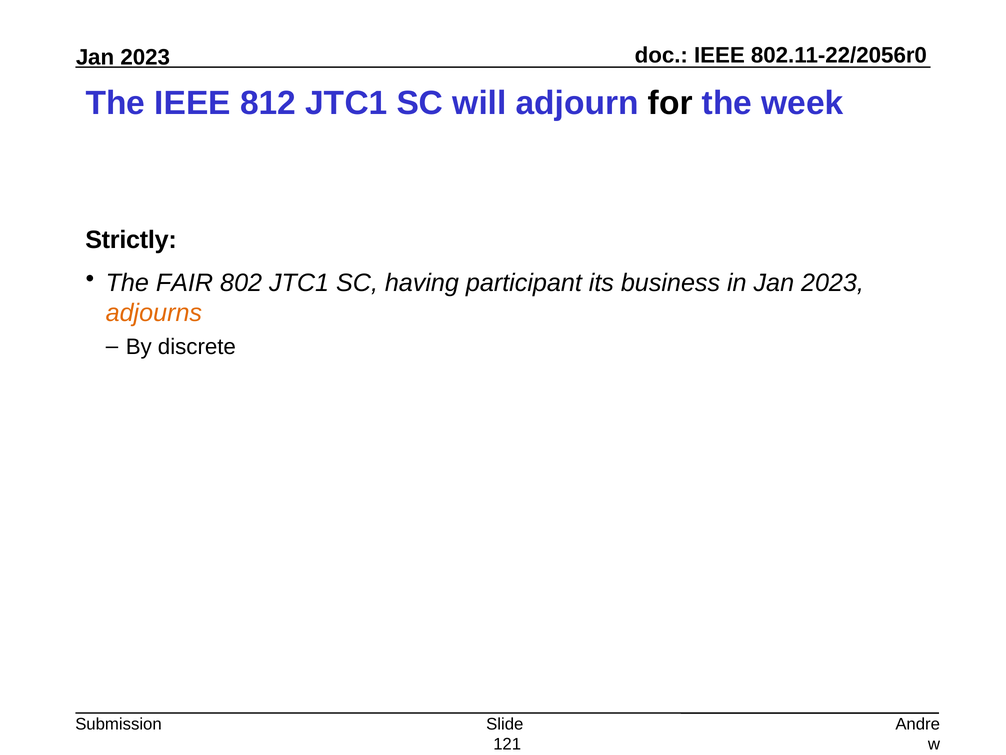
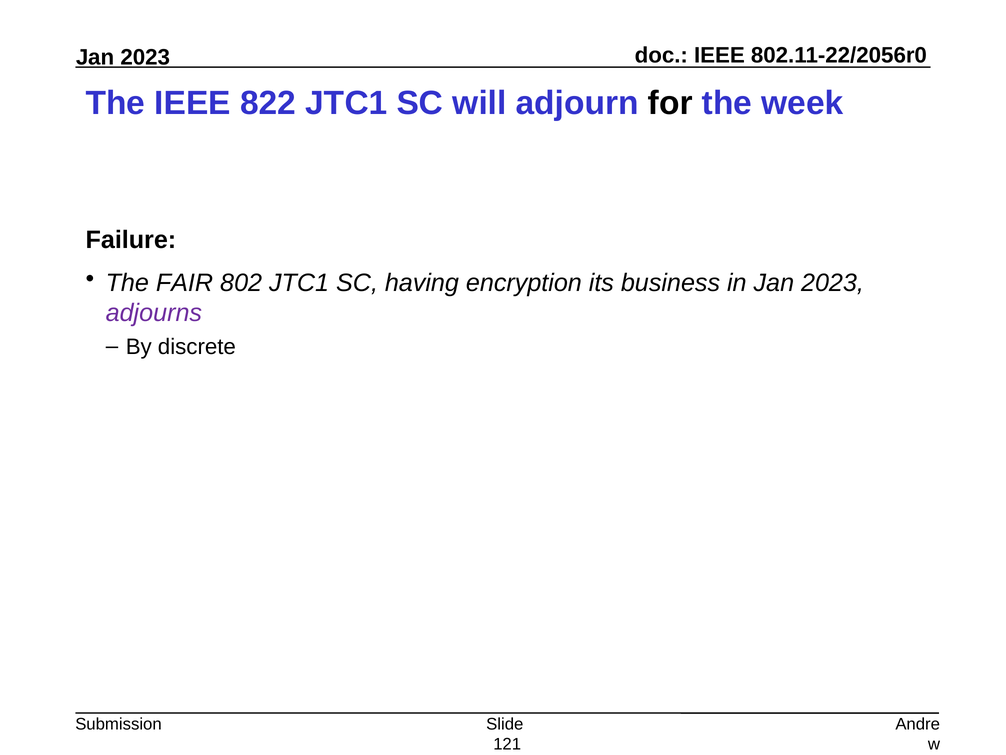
812: 812 -> 822
Strictly: Strictly -> Failure
participant: participant -> encryption
adjourns colour: orange -> purple
